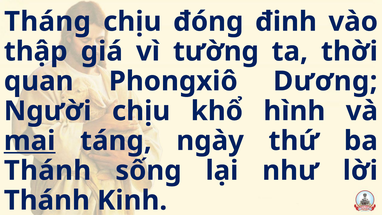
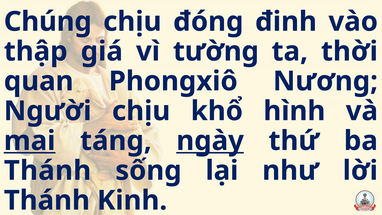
Tháng: Tháng -> Chúng
Dương: Dương -> Nương
ngày underline: none -> present
